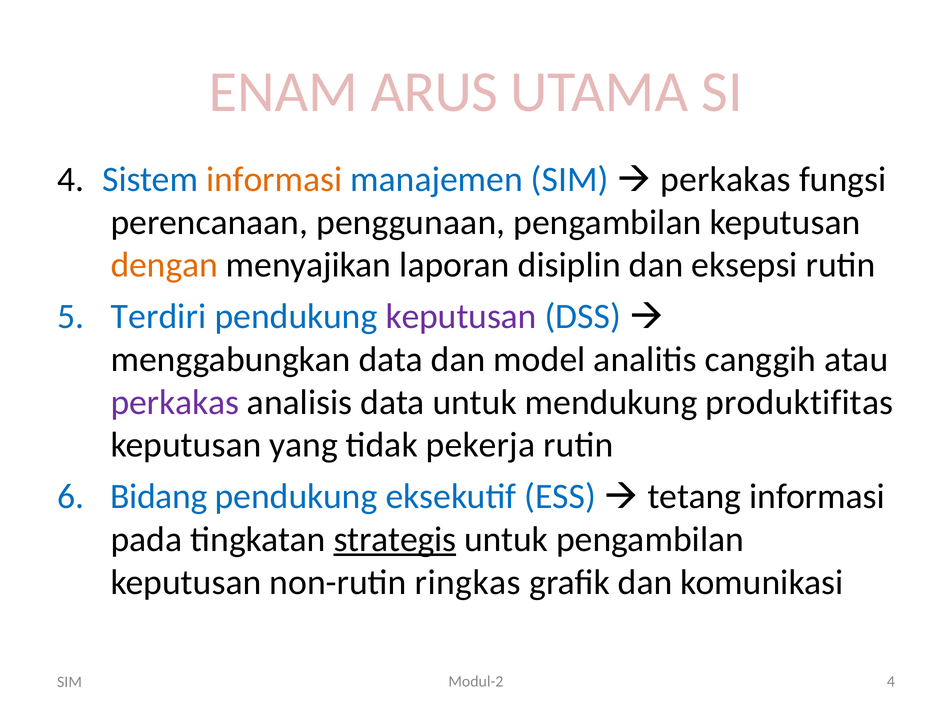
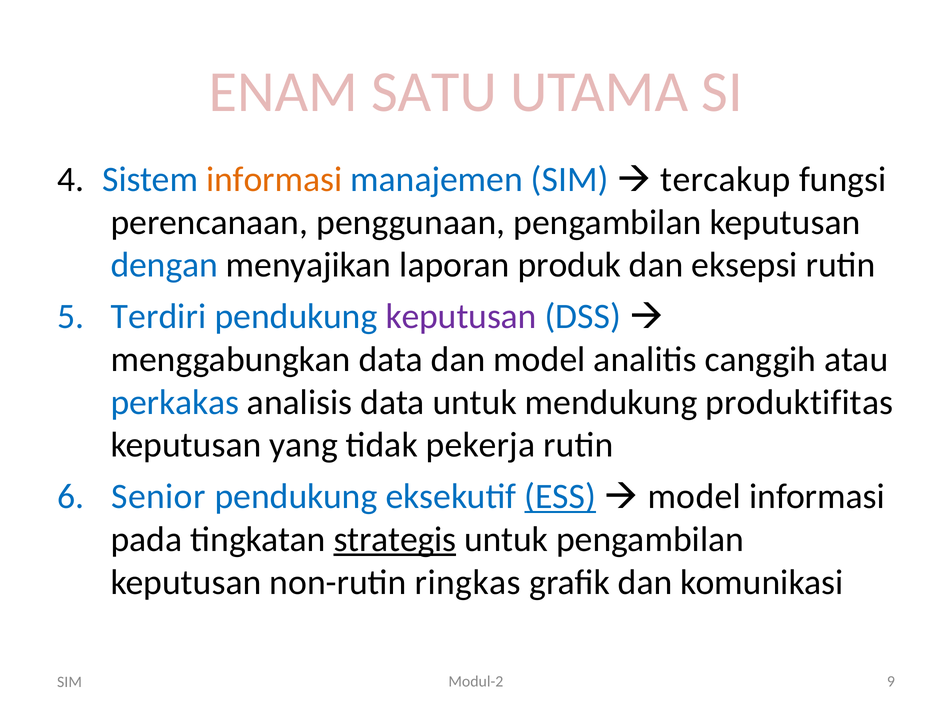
ARUS: ARUS -> SATU
perkakas at (726, 179): perkakas -> tercakup
dengan colour: orange -> blue
disiplin: disiplin -> produk
perkakas at (175, 402) colour: purple -> blue
Bidang: Bidang -> Senior
ESS underline: none -> present
tetang at (694, 497): tetang -> model
Modul-2 4: 4 -> 9
